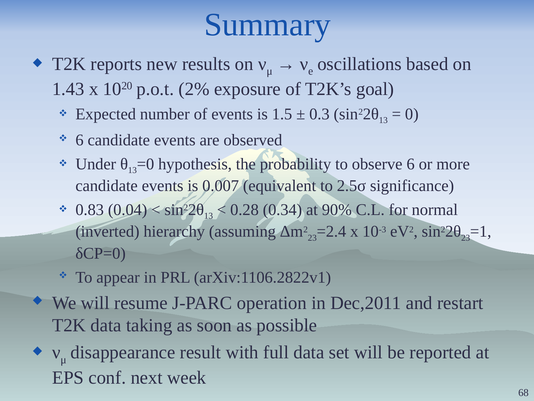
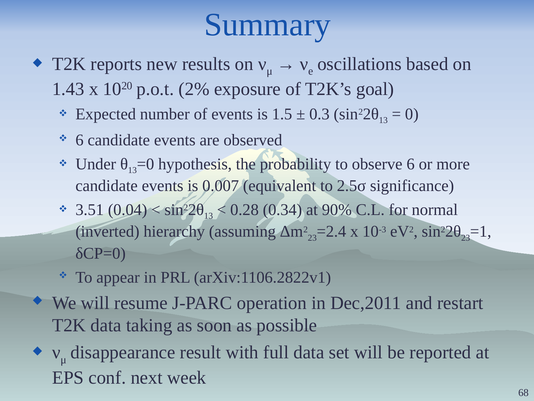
0.83: 0.83 -> 3.51
